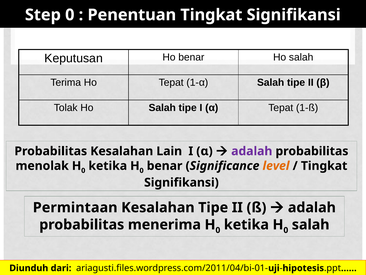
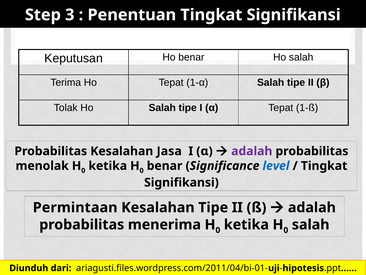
Step 0: 0 -> 3
Lain: Lain -> Jasa
level colour: orange -> blue
